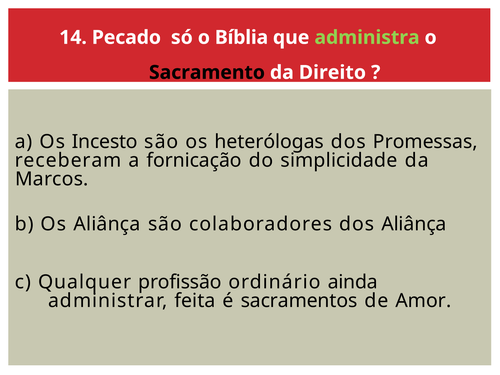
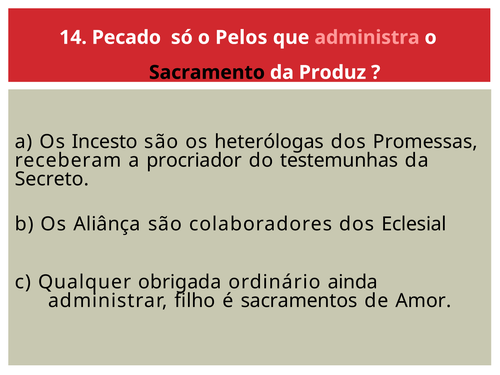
Bíblia: Bíblia -> Pelos
administra colour: light green -> pink
Direito: Direito -> Produz
fornicação: fornicação -> procriador
simplicidade: simplicidade -> testemunhas
Marcos: Marcos -> Secreto
dos Aliânça: Aliânça -> Eclesial
profissão: profissão -> obrigada
feita: feita -> filho
